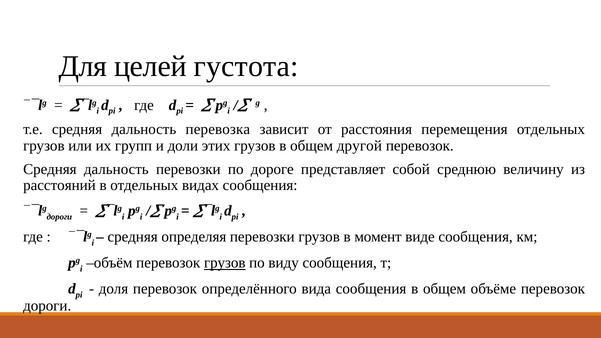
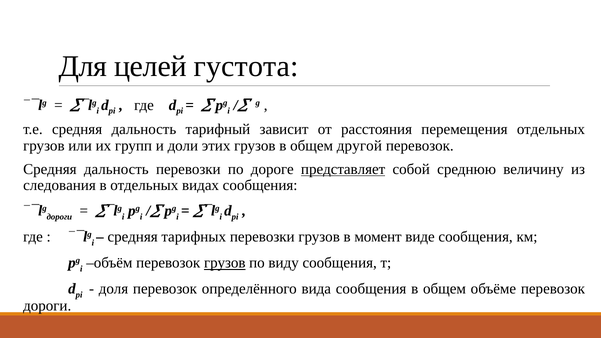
перевозка: перевозка -> тарифный
представляет underline: none -> present
расстояний: расстояний -> следования
определяя: определяя -> тарифных
